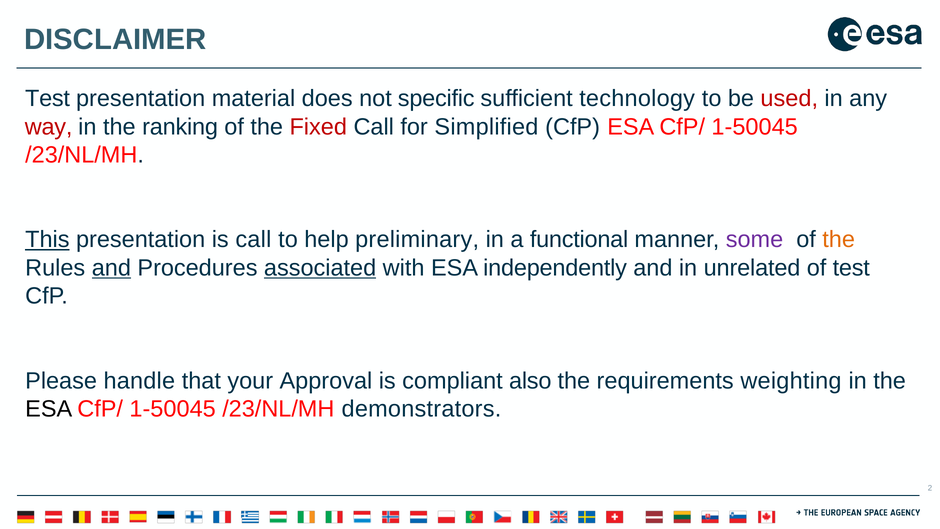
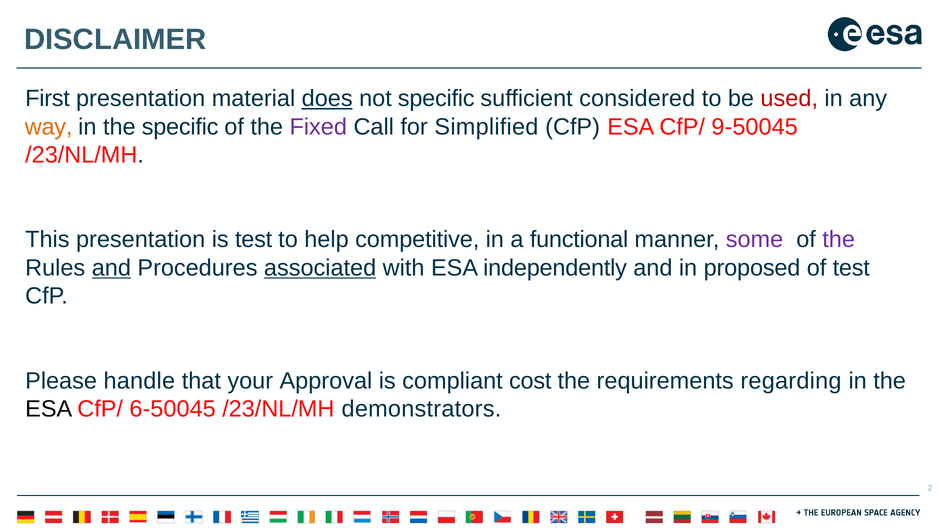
Test at (48, 99): Test -> First
does underline: none -> present
technology: technology -> considered
way colour: red -> orange
the ranking: ranking -> specific
Fixed colour: red -> purple
CfP ESA CfP/ 1-50045: 1-50045 -> 9-50045
This underline: present -> none
is call: call -> test
preliminary: preliminary -> competitive
the at (839, 240) colour: orange -> purple
unrelated: unrelated -> proposed
also: also -> cost
weighting: weighting -> regarding
1-50045 at (173, 409): 1-50045 -> 6-50045
